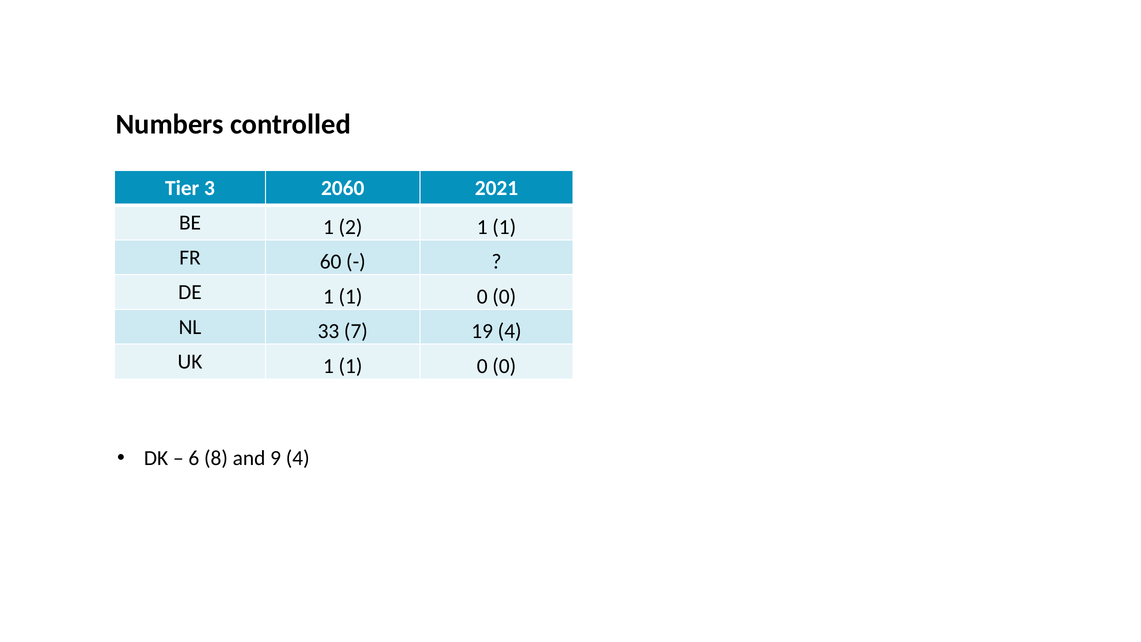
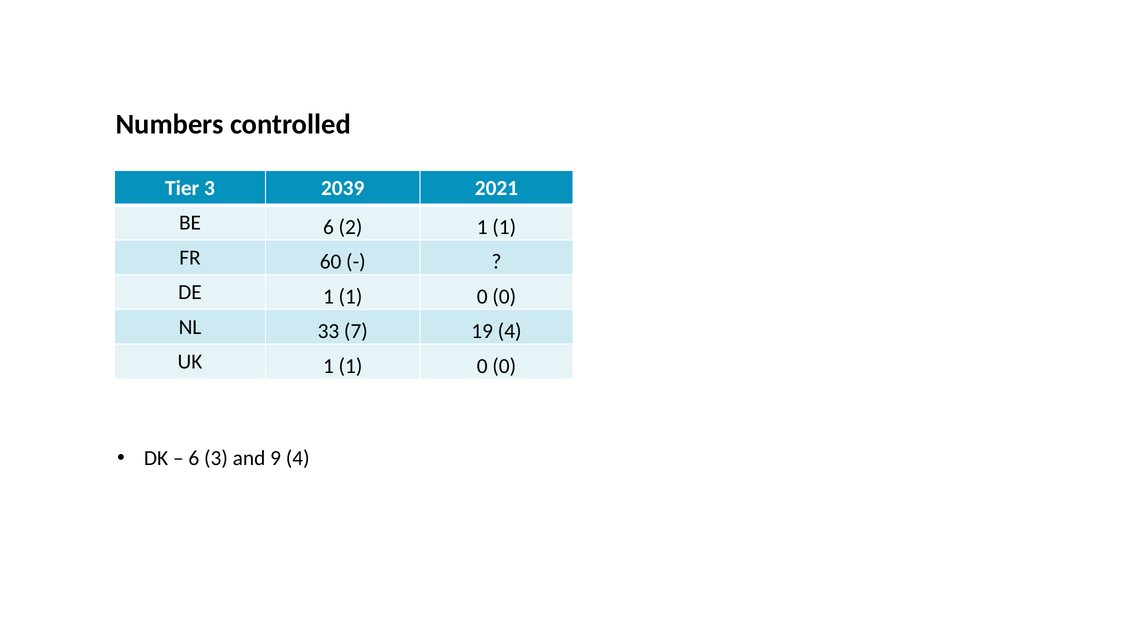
2060: 2060 -> 2039
BE 1: 1 -> 6
6 8: 8 -> 3
